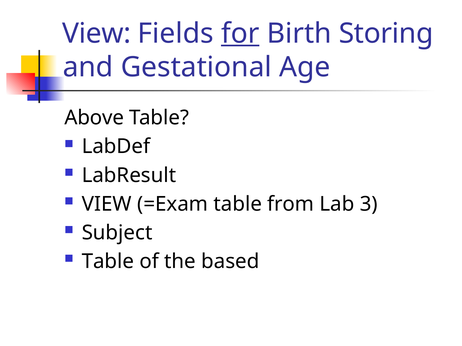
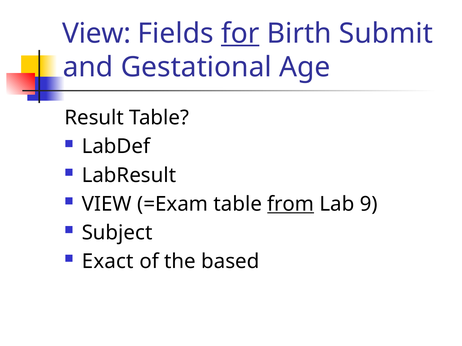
Storing: Storing -> Submit
Above: Above -> Result
from underline: none -> present
3: 3 -> 9
Table at (108, 262): Table -> Exact
